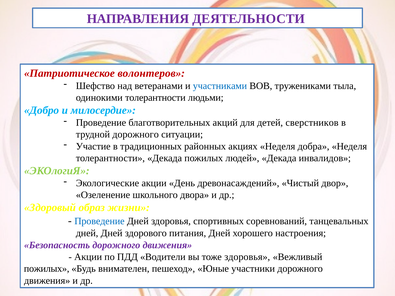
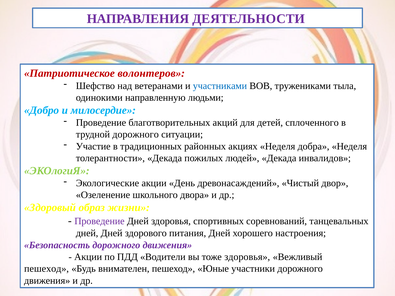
одинокими толерантности: толерантности -> направленную
сверстников: сверстников -> сплоченного
Проведение at (99, 221) colour: blue -> purple
пожилых at (47, 269): пожилых -> пешеход
